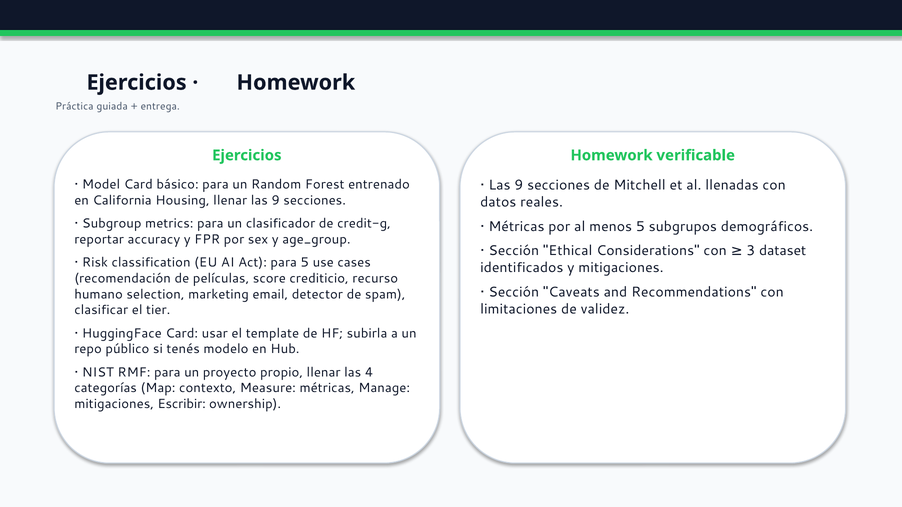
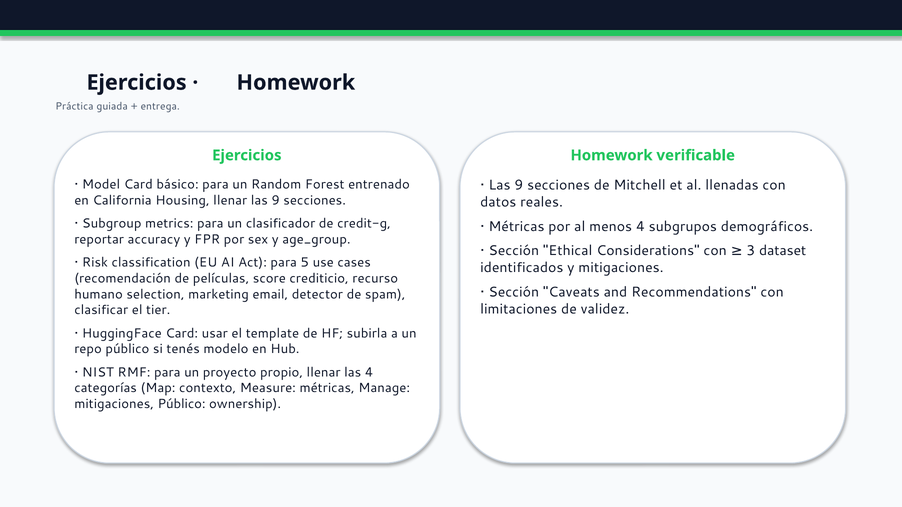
menos 5: 5 -> 4
mitigaciones Escribir: Escribir -> Público
